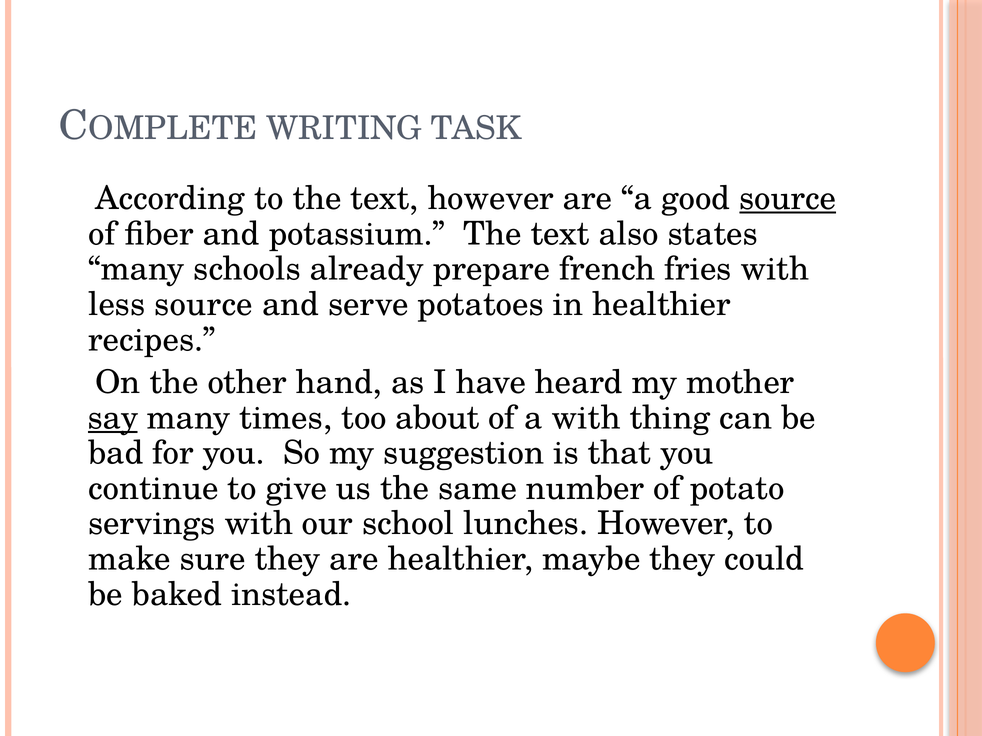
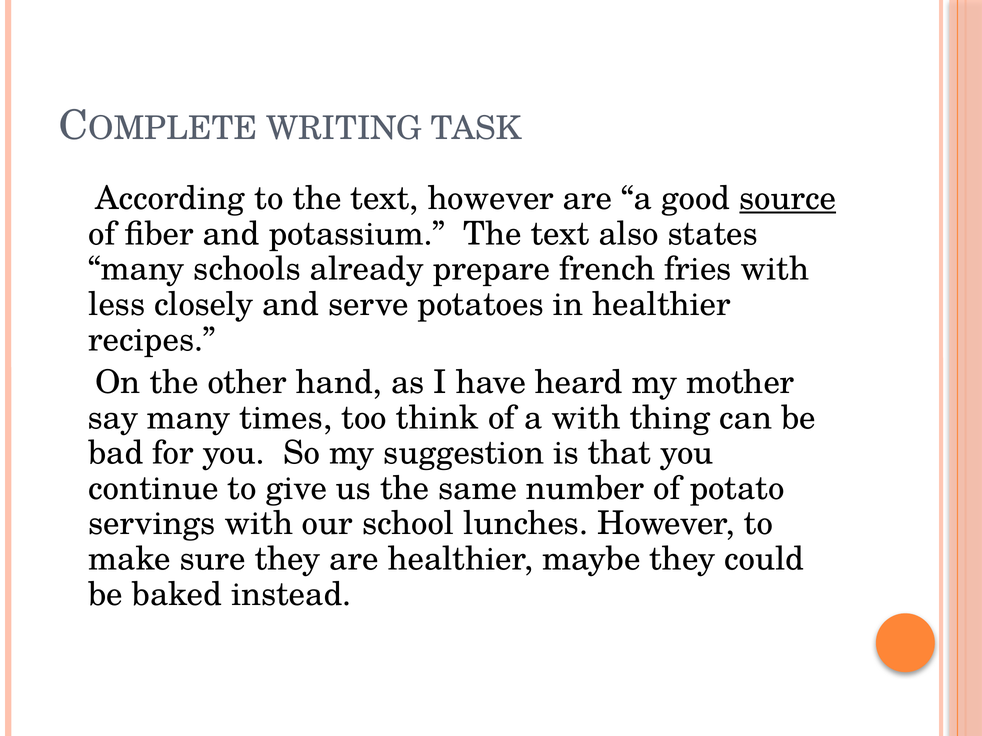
less source: source -> closely
say underline: present -> none
about: about -> think
